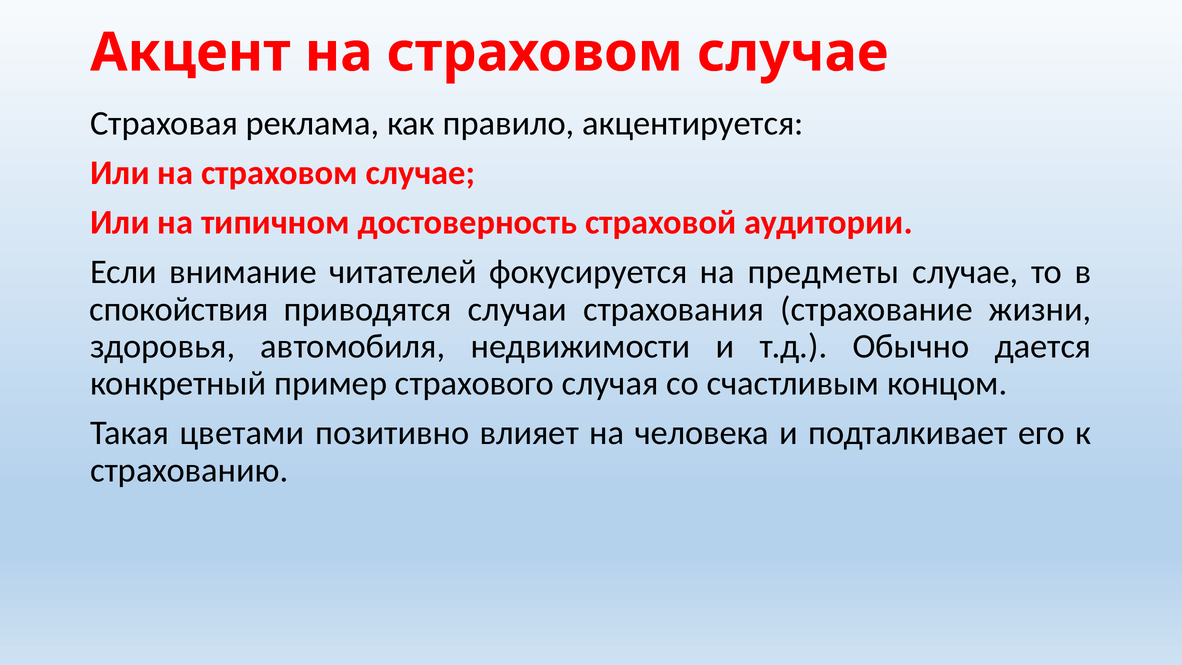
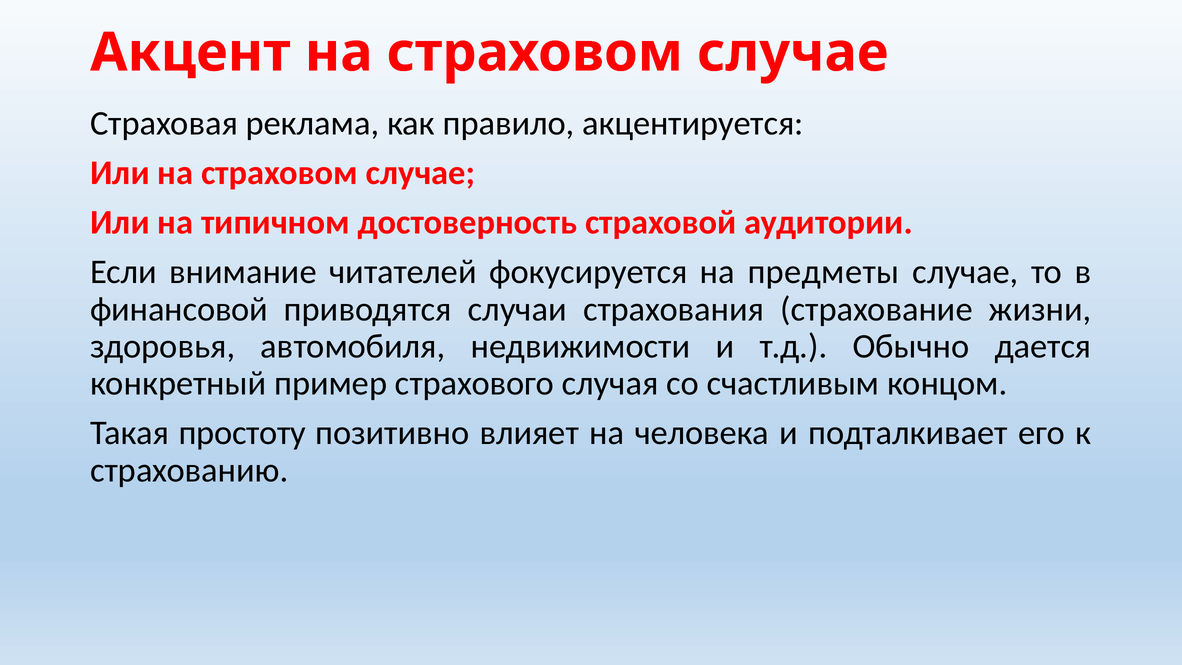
спокойствия: спокойствия -> финансовой
цветами: цветами -> простоту
